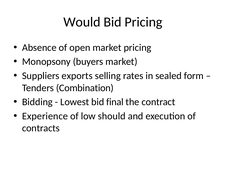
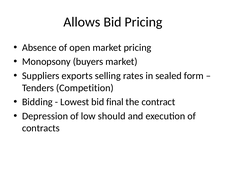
Would: Would -> Allows
Combination: Combination -> Competition
Experience: Experience -> Depression
